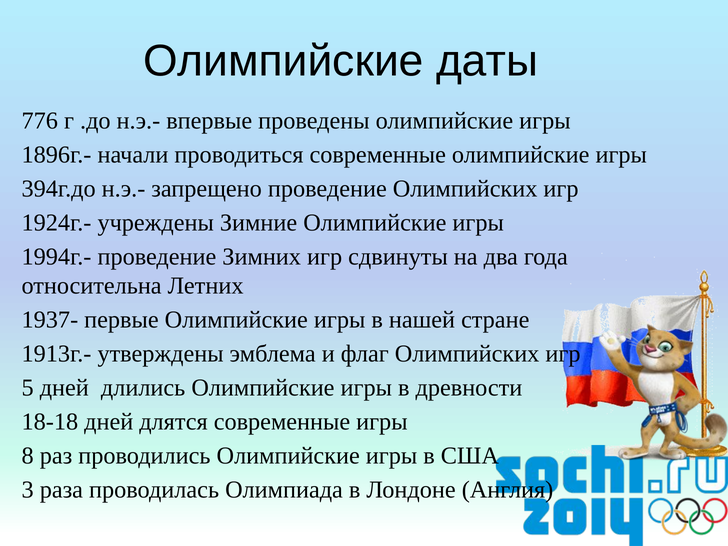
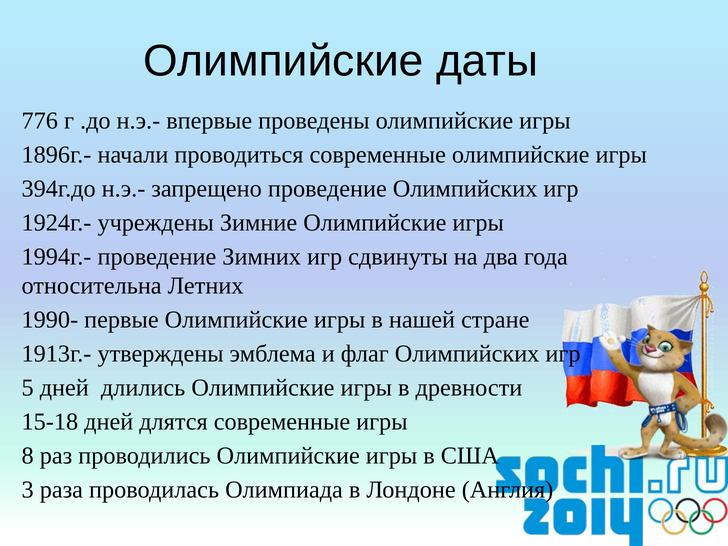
1937-: 1937- -> 1990-
18-18: 18-18 -> 15-18
